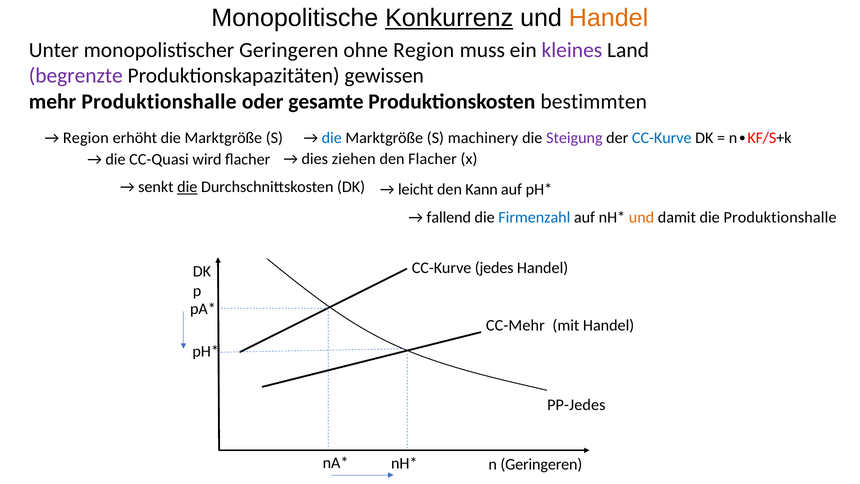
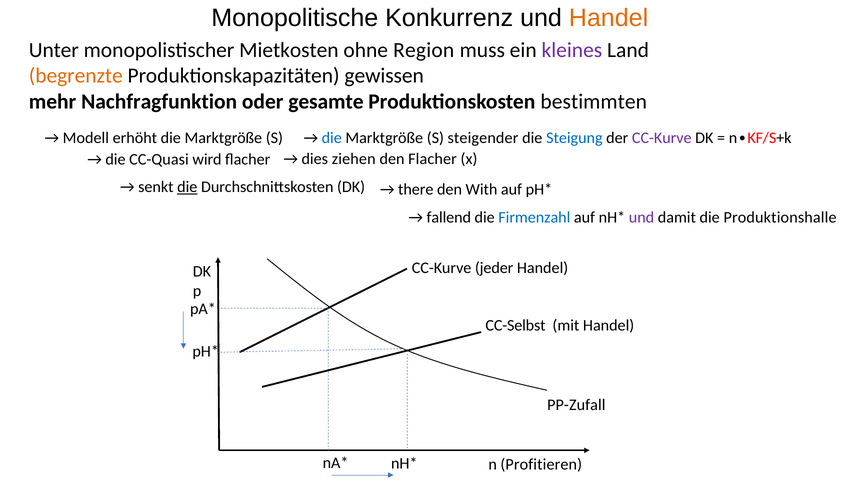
Konkurrenz underline: present -> none
monopolistischer Geringeren: Geringeren -> Mietkosten
begrenzte colour: purple -> orange
mehr Produktionshalle: Produktionshalle -> Nachfragfunktion
Region at (86, 138): Region -> Modell
machinery: machinery -> steigender
Steigung colour: purple -> blue
CC-Kurve at (662, 138) colour: blue -> purple
leicht: leicht -> there
Kann: Kann -> With
und at (642, 217) colour: orange -> purple
jedes: jedes -> jeder
CC-Mehr: CC-Mehr -> CC-Selbst
PP-Jedes: PP-Jedes -> PP-Zufall
n Geringeren: Geringeren -> Profitieren
